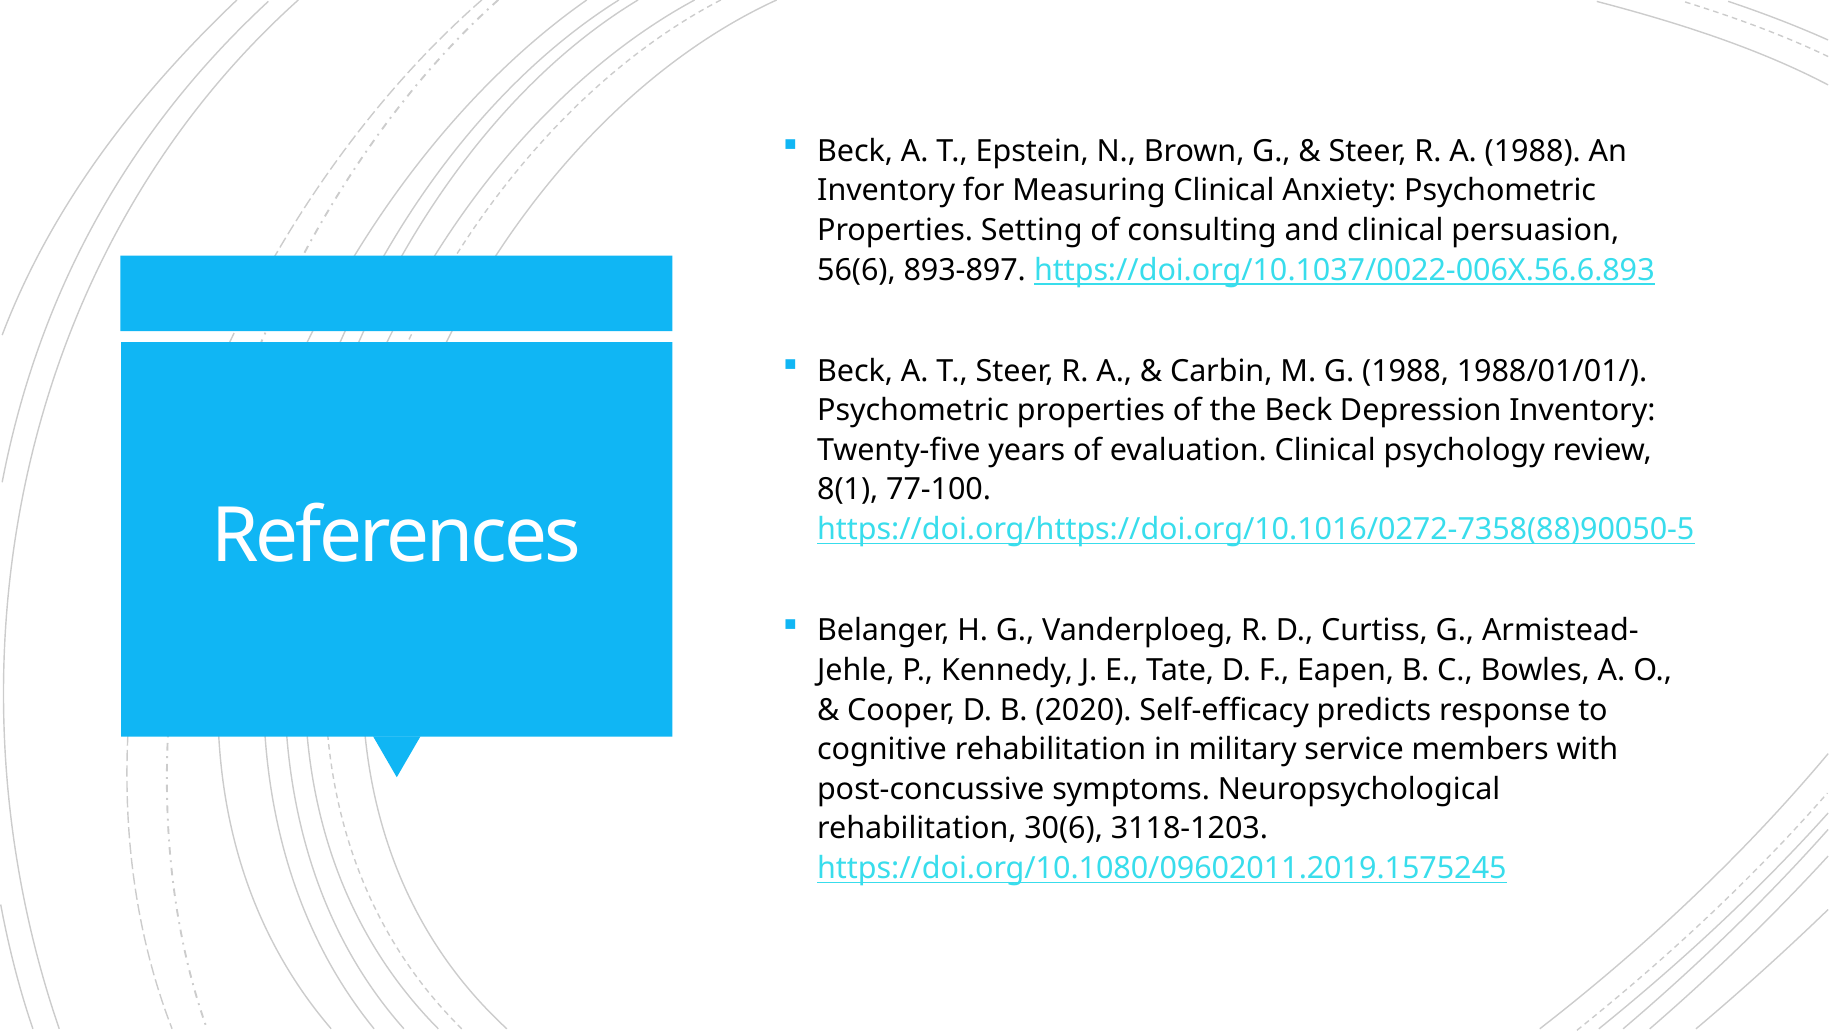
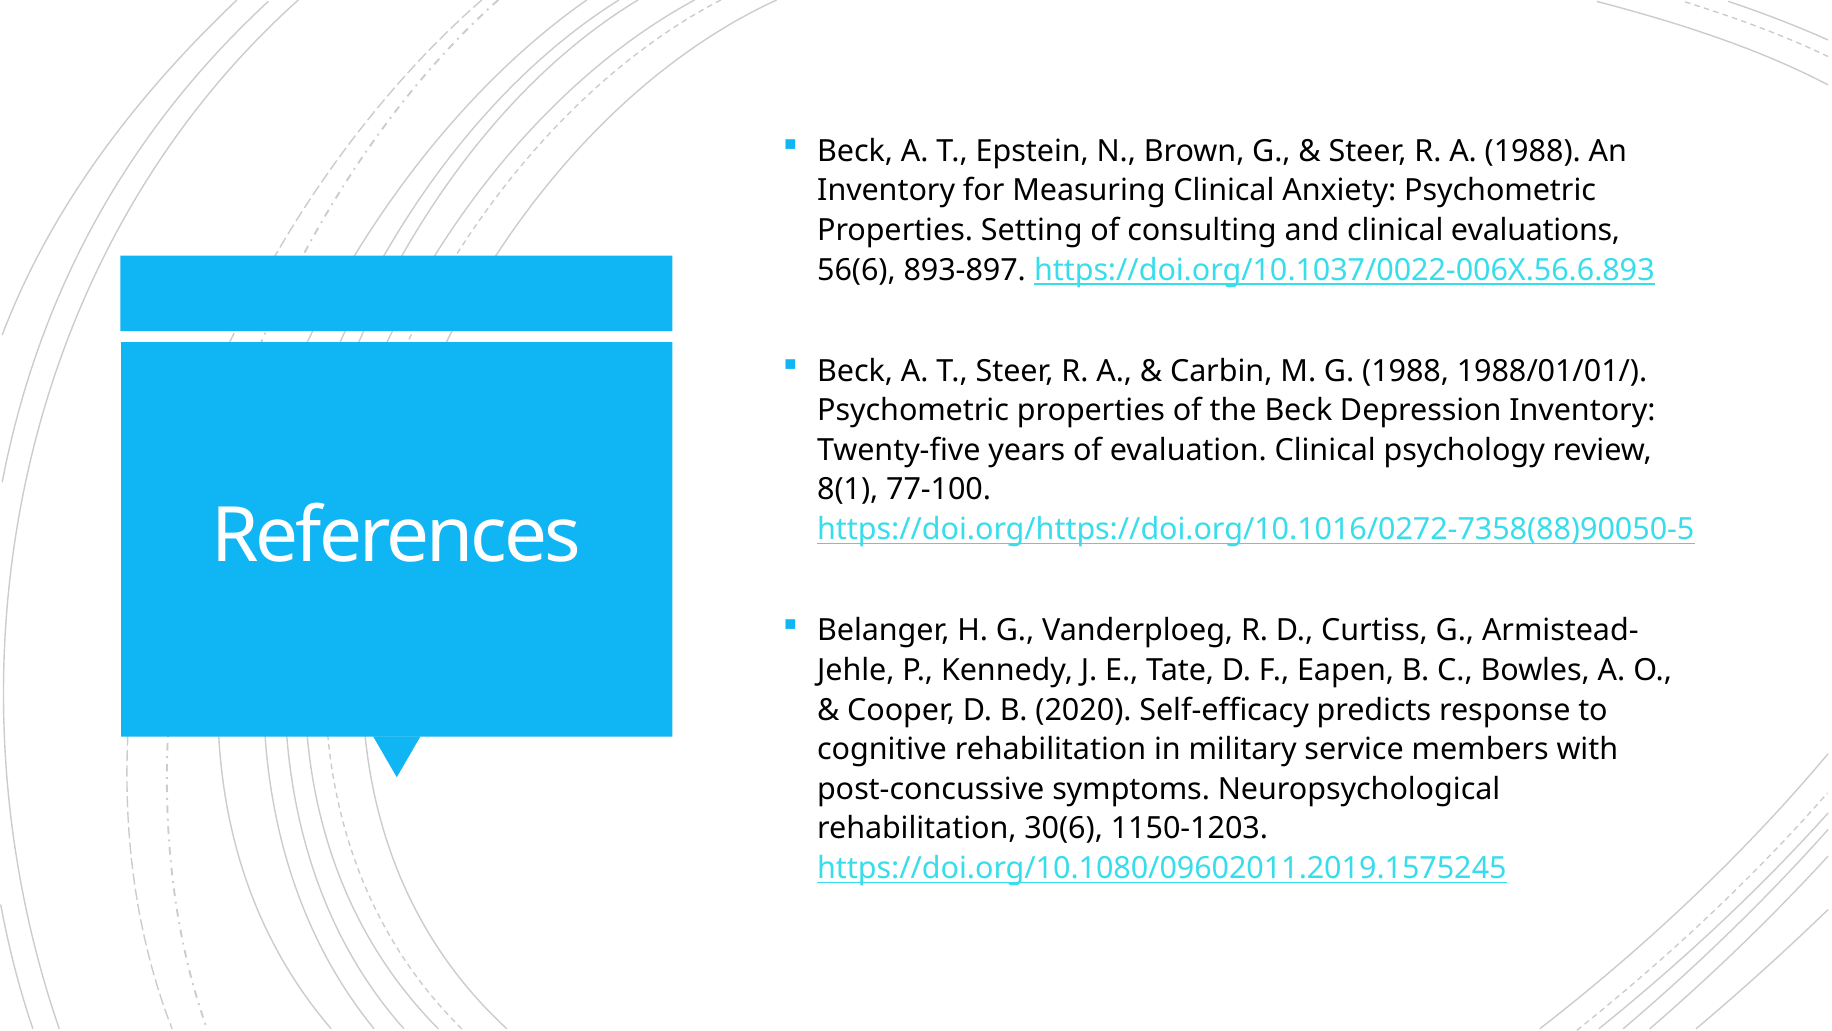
persuasion: persuasion -> evaluations
3118-1203: 3118-1203 -> 1150-1203
